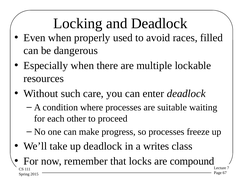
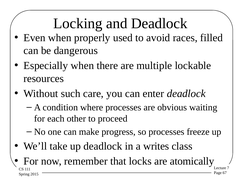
suitable: suitable -> obvious
compound: compound -> atomically
